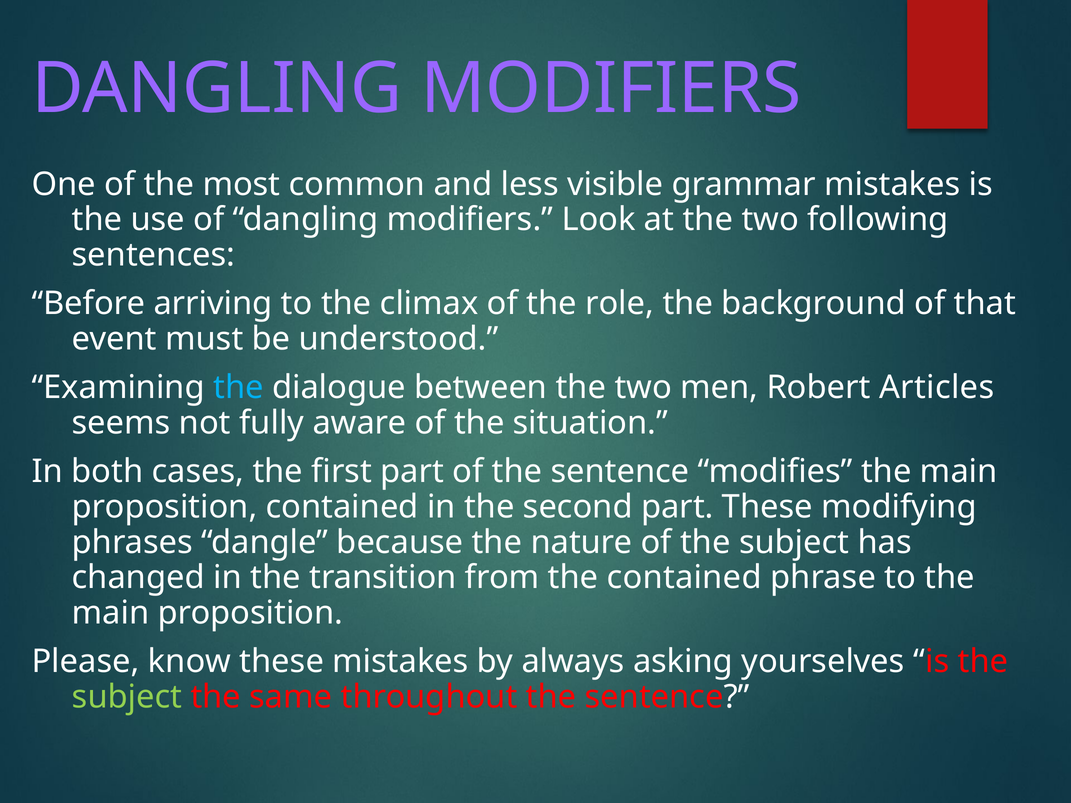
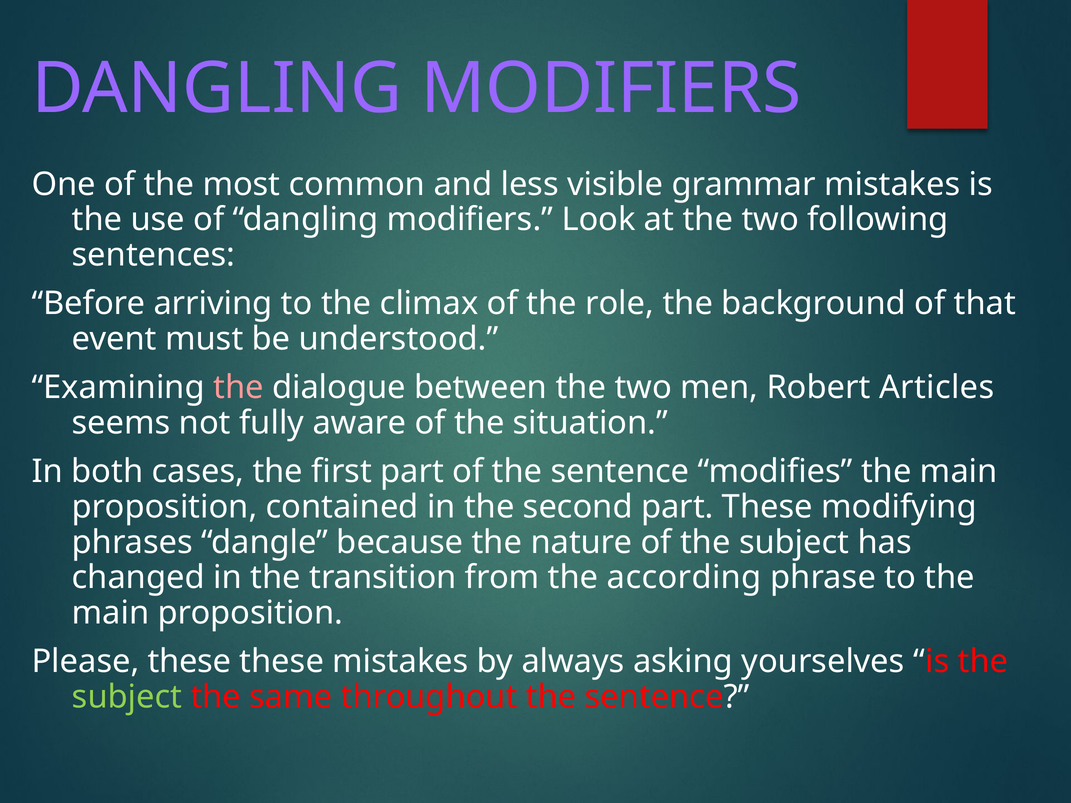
the at (239, 388) colour: light blue -> pink
the contained: contained -> according
Please know: know -> these
